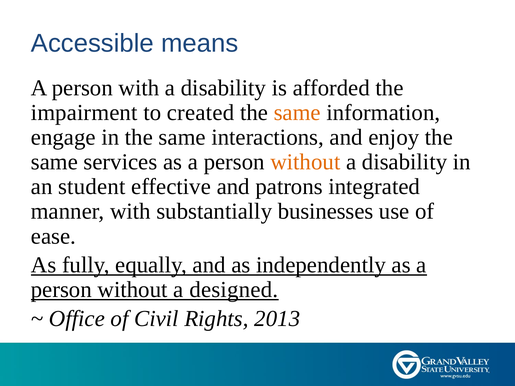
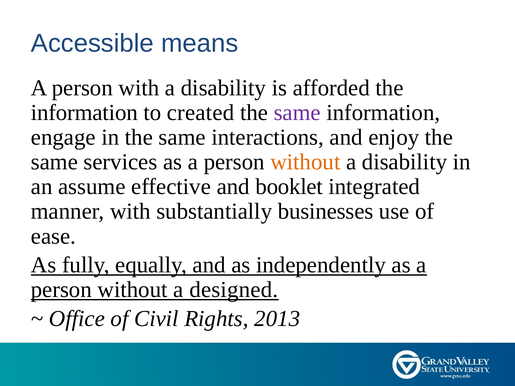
impairment at (84, 113): impairment -> information
same at (297, 113) colour: orange -> purple
student: student -> assume
patrons: patrons -> booklet
